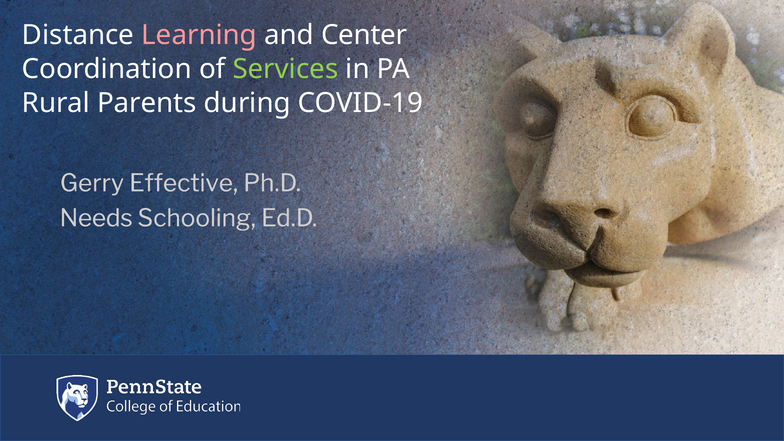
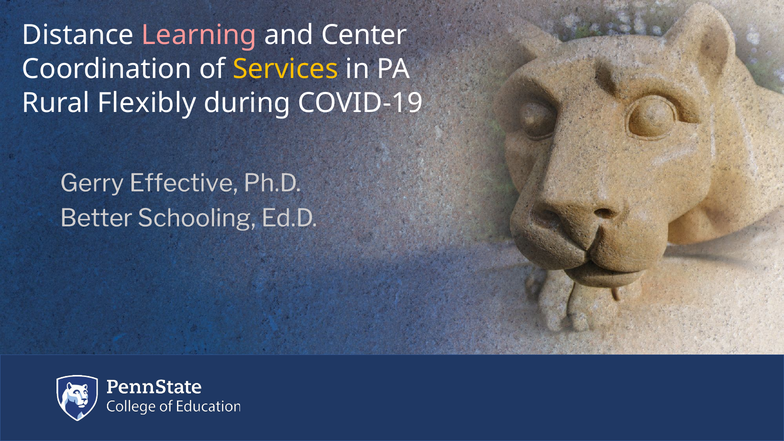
Services colour: light green -> yellow
Parents: Parents -> Flexibly
Needs: Needs -> Better
